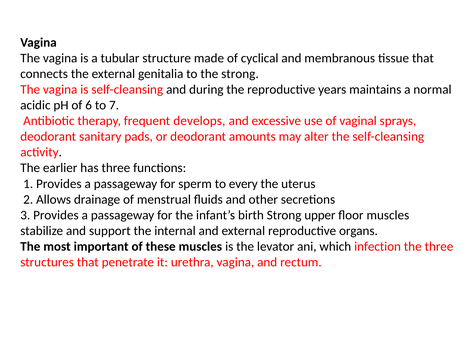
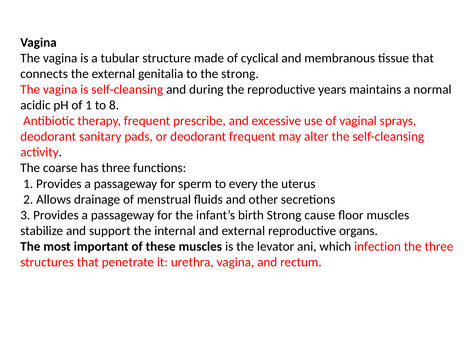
of 6: 6 -> 1
7: 7 -> 8
develops: develops -> prescribe
deodorant amounts: amounts -> frequent
earlier: earlier -> coarse
upper: upper -> cause
